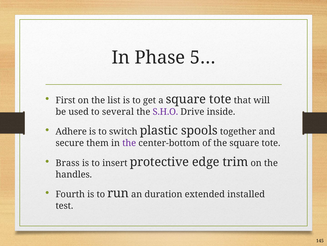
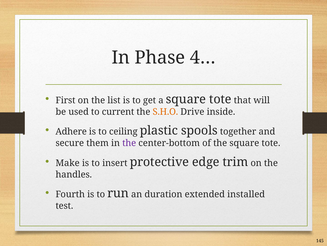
5…: 5… -> 4…
several: several -> current
S.H.O colour: purple -> orange
switch: switch -> ceiling
Brass: Brass -> Make
